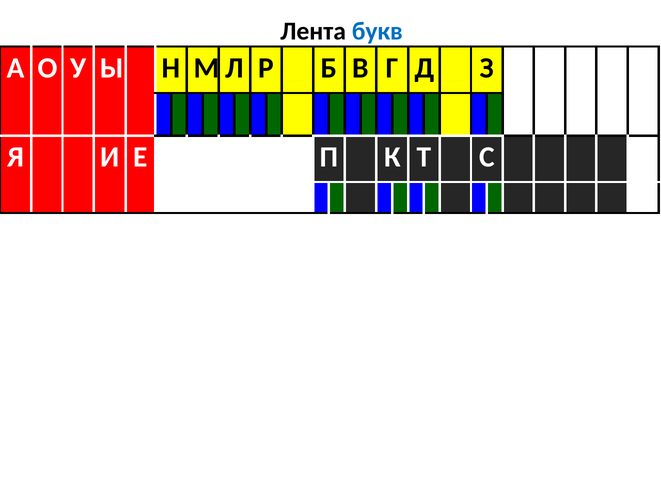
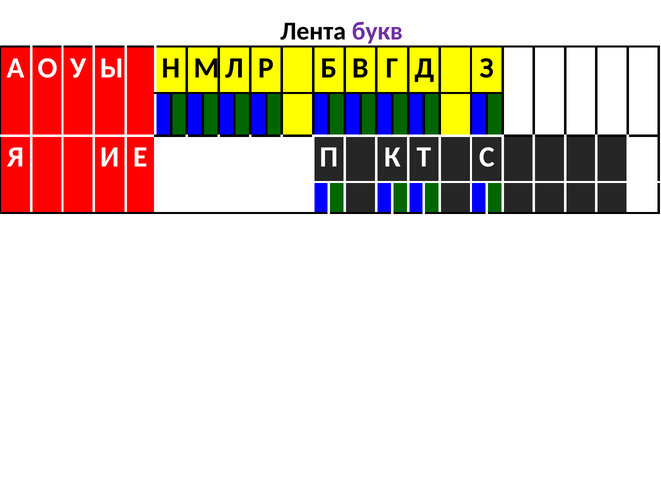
букв colour: blue -> purple
